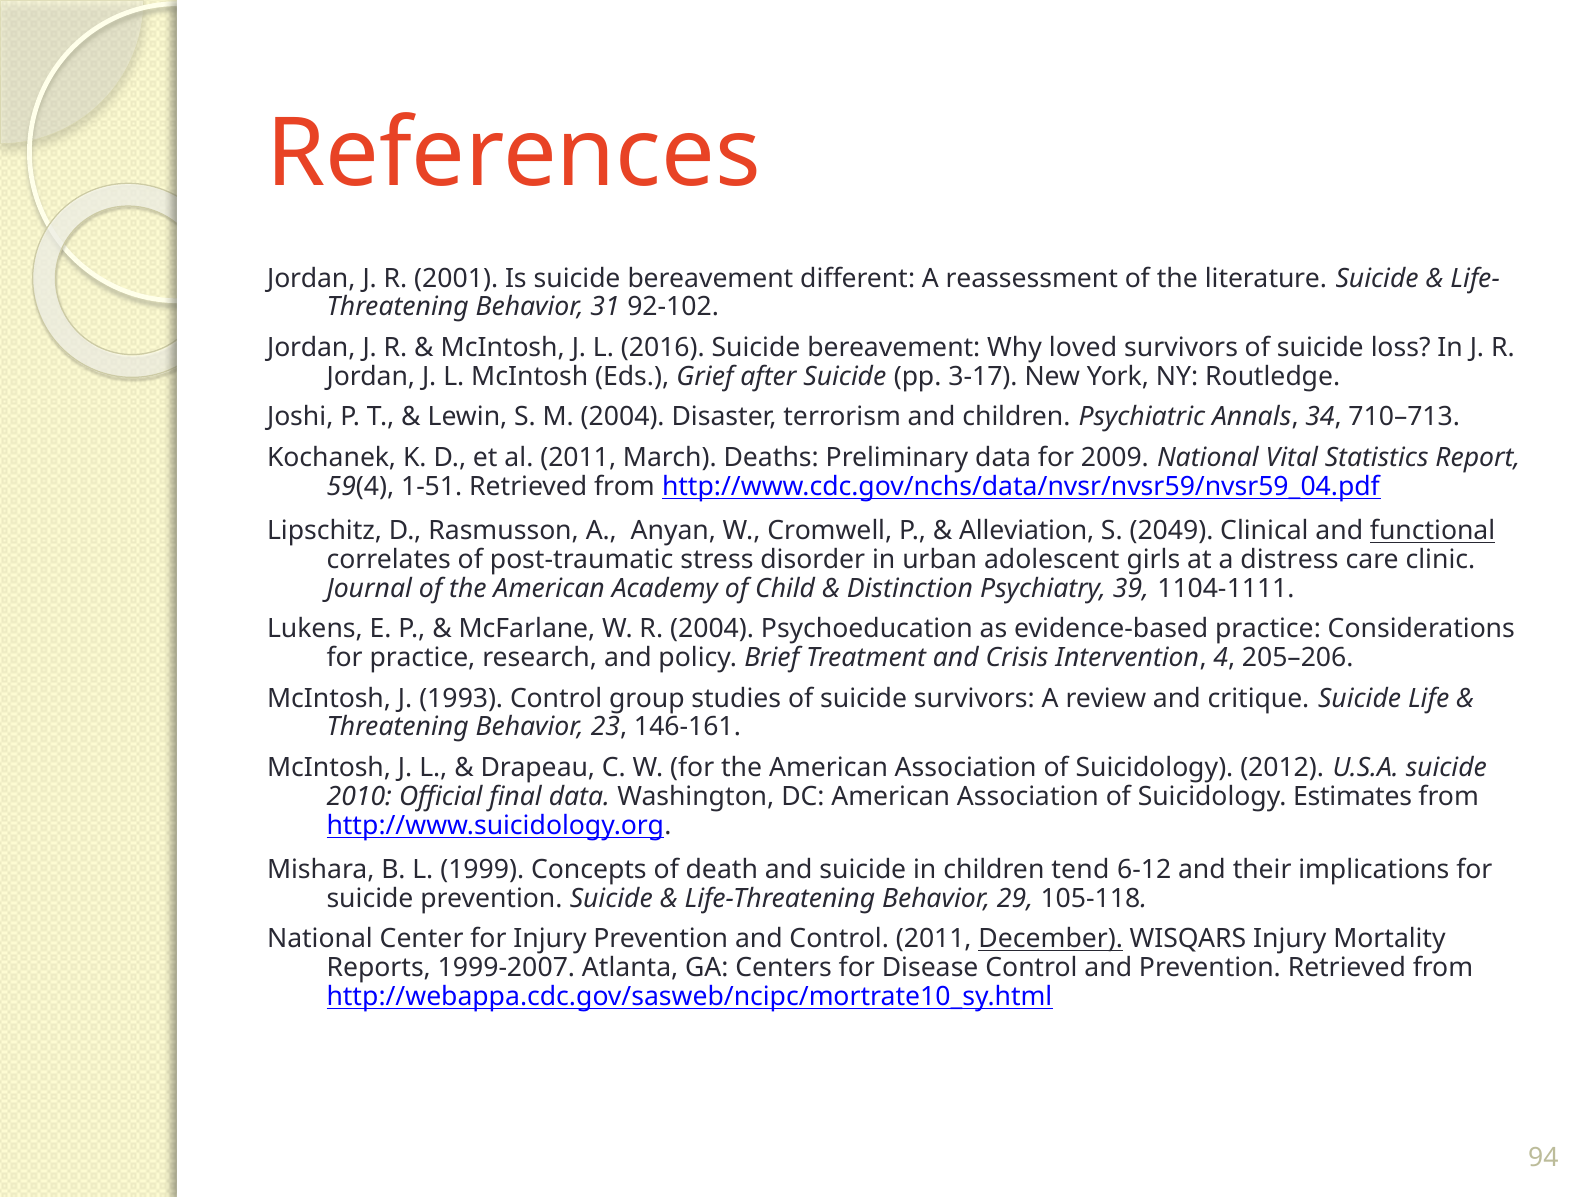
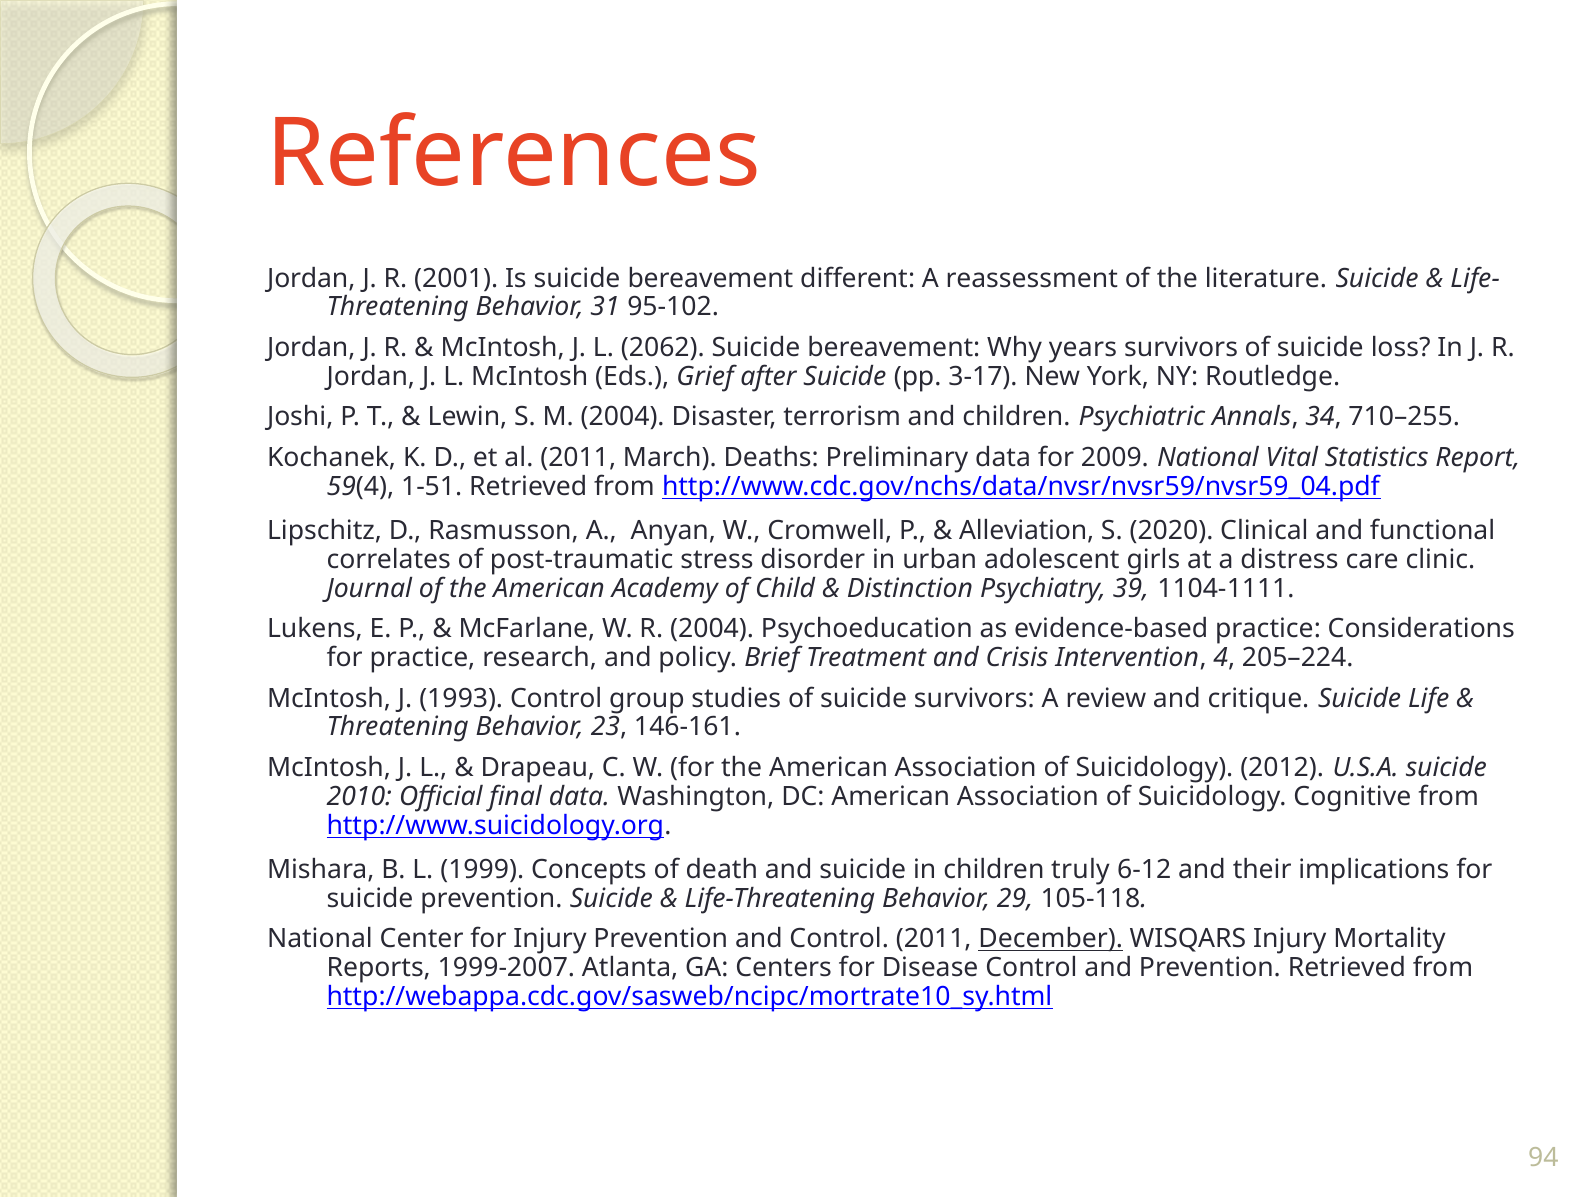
92-102: 92-102 -> 95-102
2016: 2016 -> 2062
loved: loved -> years
710–713: 710–713 -> 710–255
2049: 2049 -> 2020
functional underline: present -> none
205–206: 205–206 -> 205–224
Estimates: Estimates -> Cognitive
tend: tend -> truly
